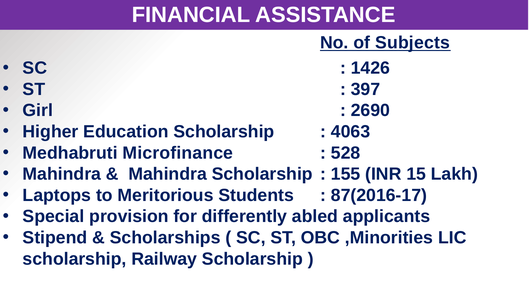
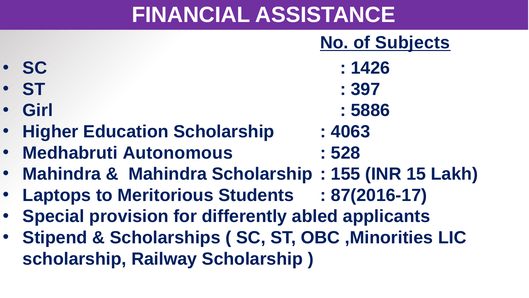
2690: 2690 -> 5886
Microfinance: Microfinance -> Autonomous
